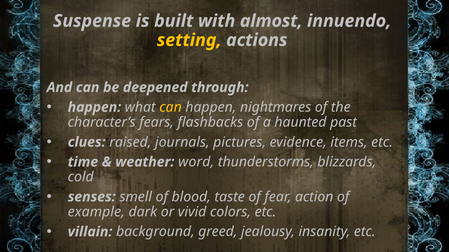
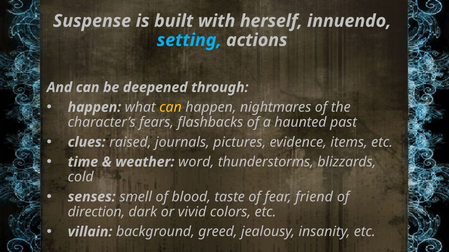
almost: almost -> herself
setting colour: yellow -> light blue
action: action -> friend
example: example -> direction
